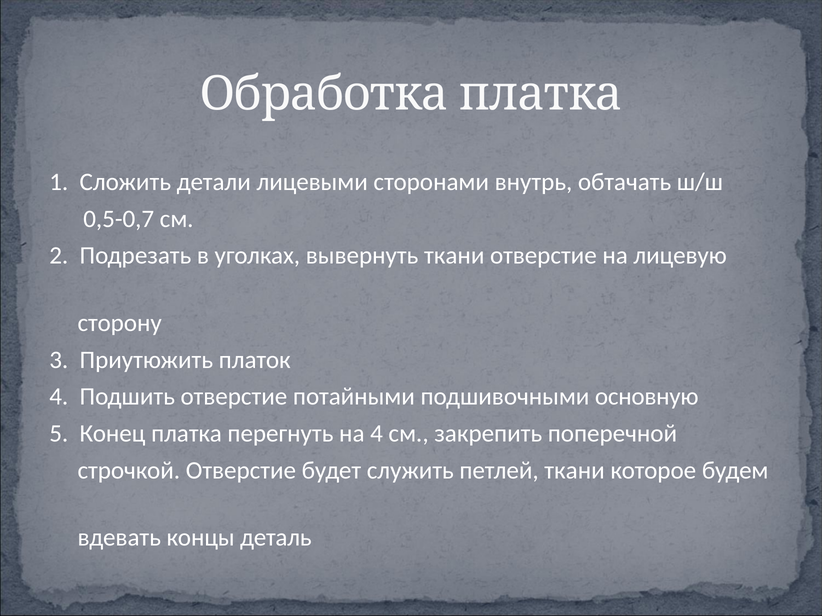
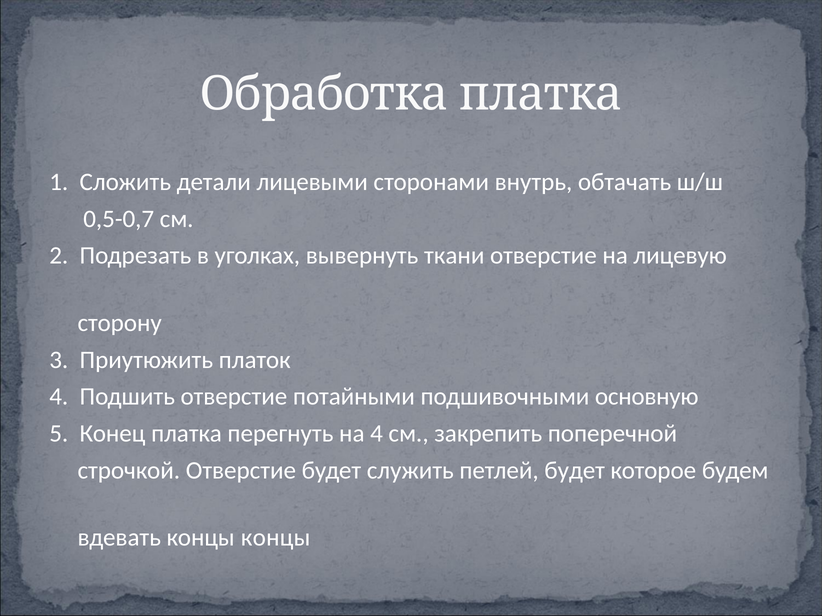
петлей ткани: ткани -> будет
концы деталь: деталь -> концы
